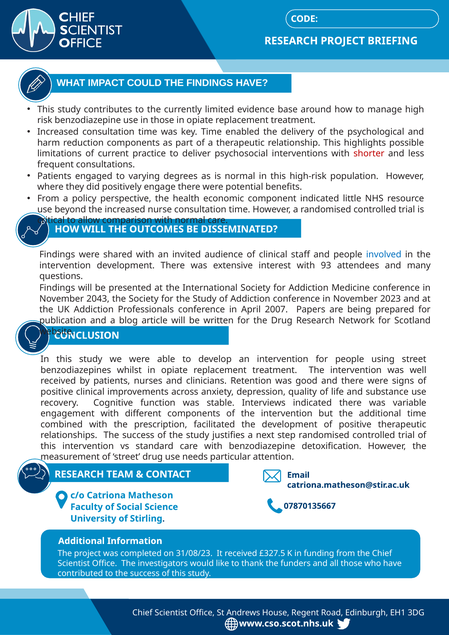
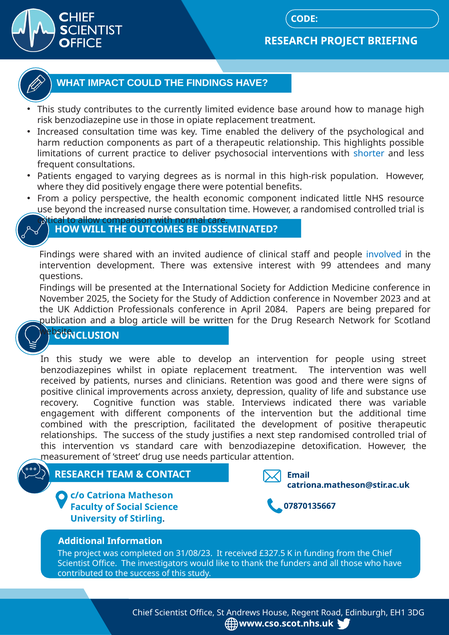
shorter colour: red -> blue
93: 93 -> 99
2043: 2043 -> 2025
2007: 2007 -> 2084
